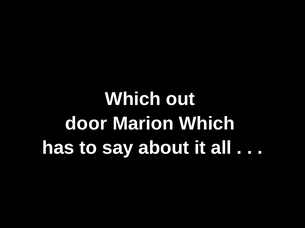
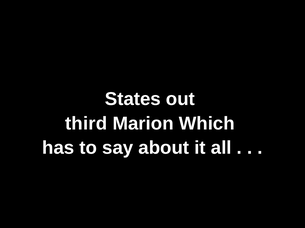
Which at (133, 99): Which -> States
door: door -> third
